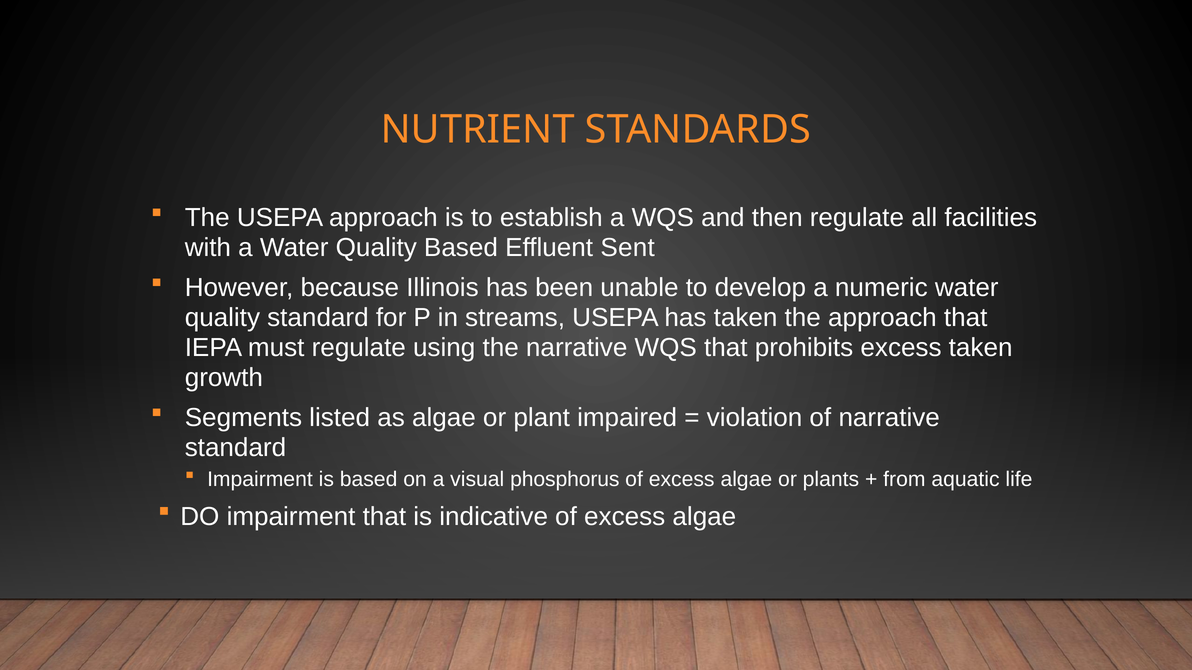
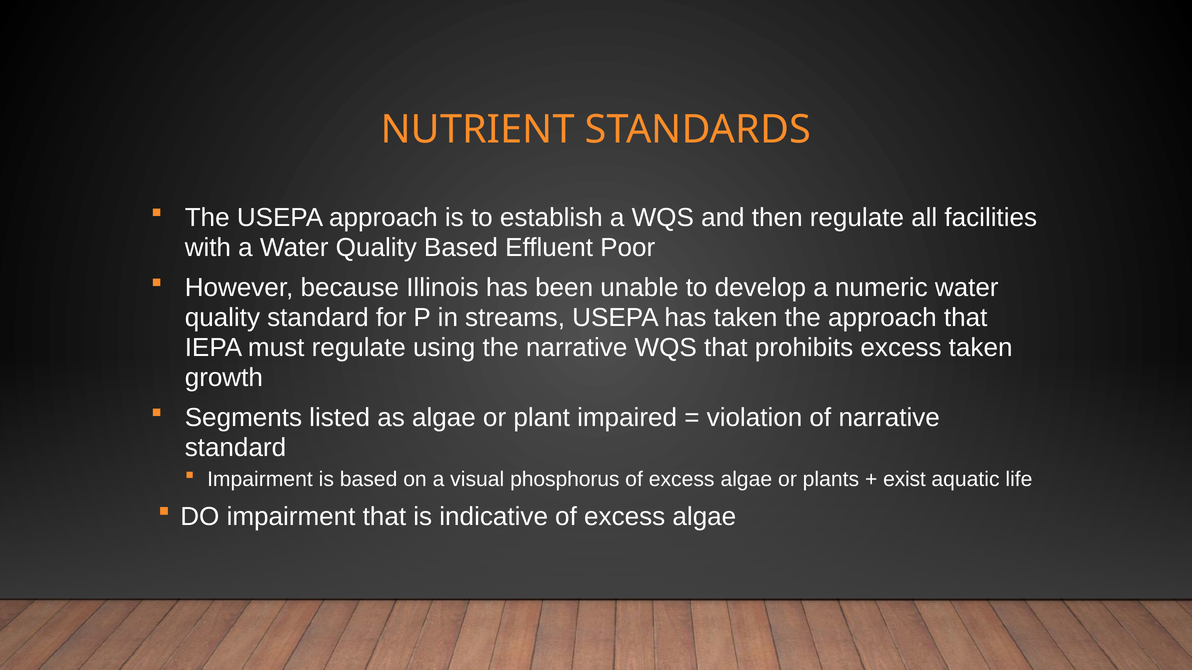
Sent: Sent -> Poor
from: from -> exist
